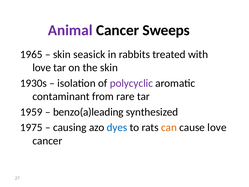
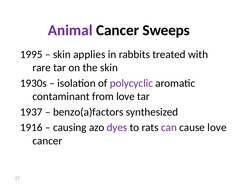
1965: 1965 -> 1995
seasick: seasick -> applies
love at (42, 68): love -> rare
from rare: rare -> love
1959: 1959 -> 1937
benzo(a)leading: benzo(a)leading -> benzo(a)factors
1975: 1975 -> 1916
dyes colour: blue -> purple
can colour: orange -> purple
